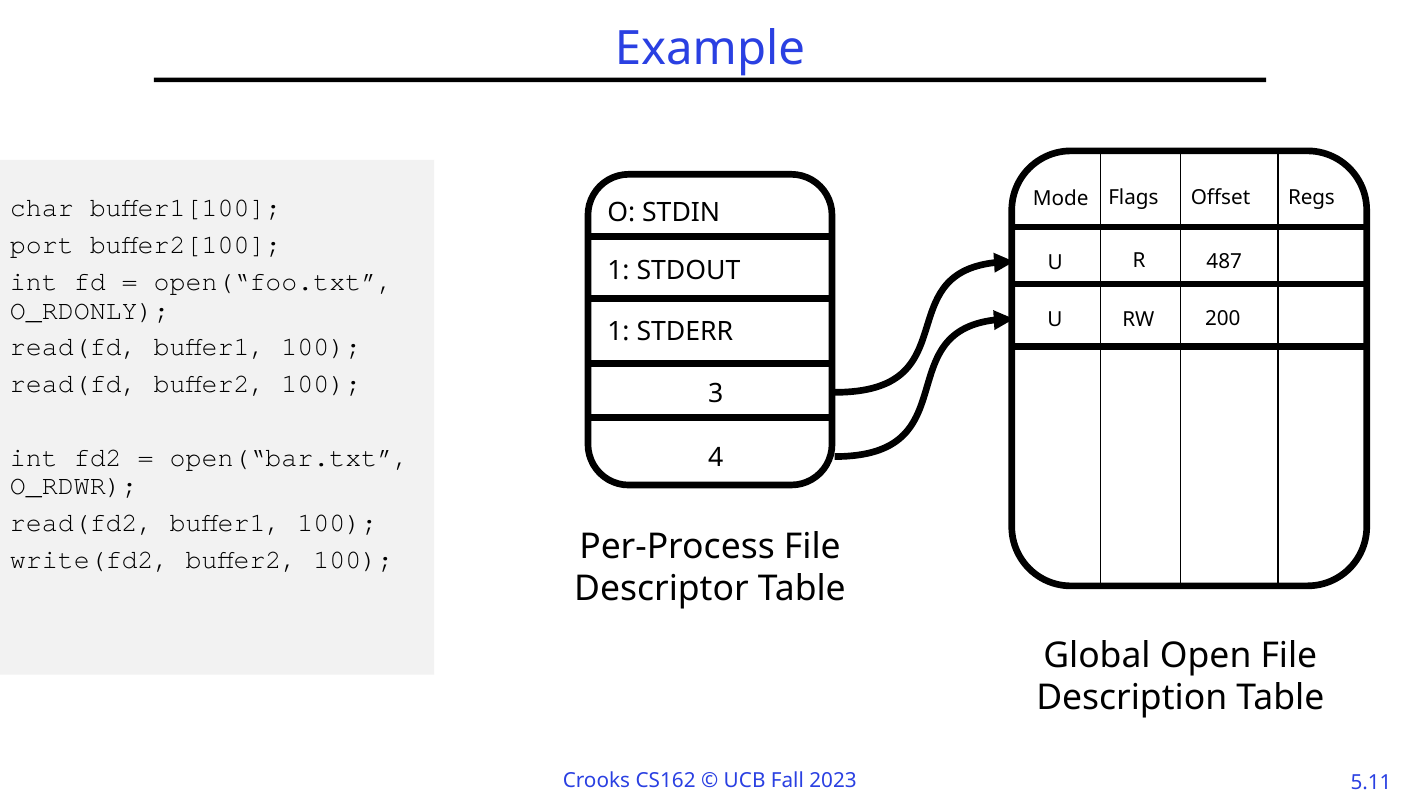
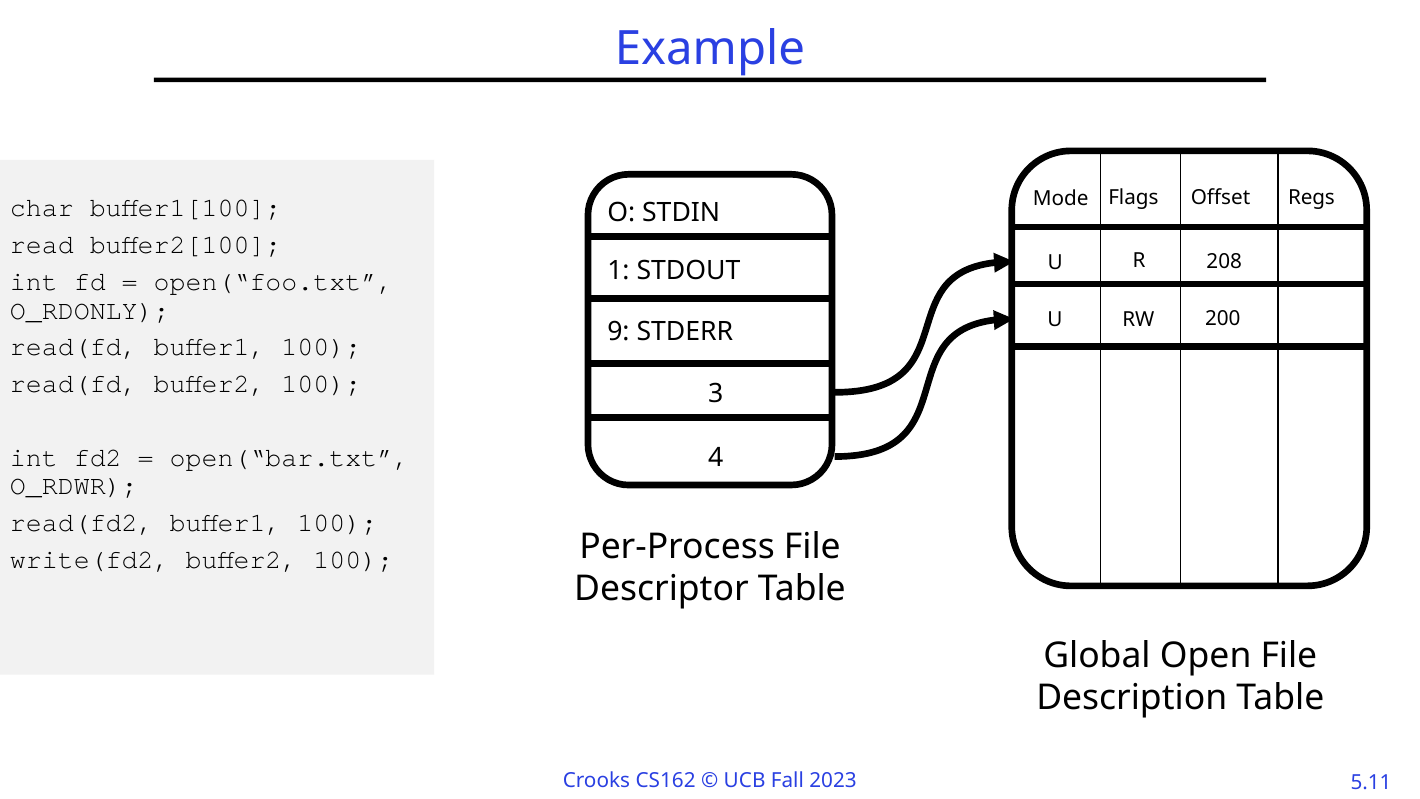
port: port -> read
487: 487 -> 208
1 at (618, 331): 1 -> 9
